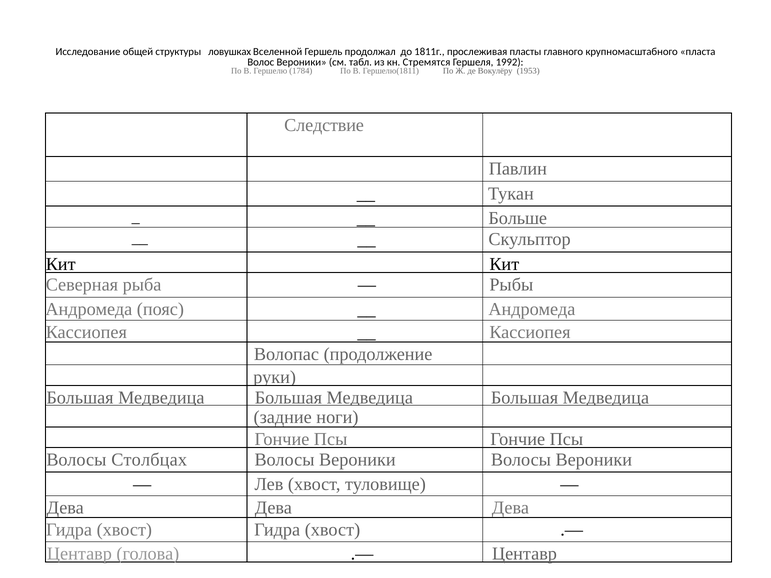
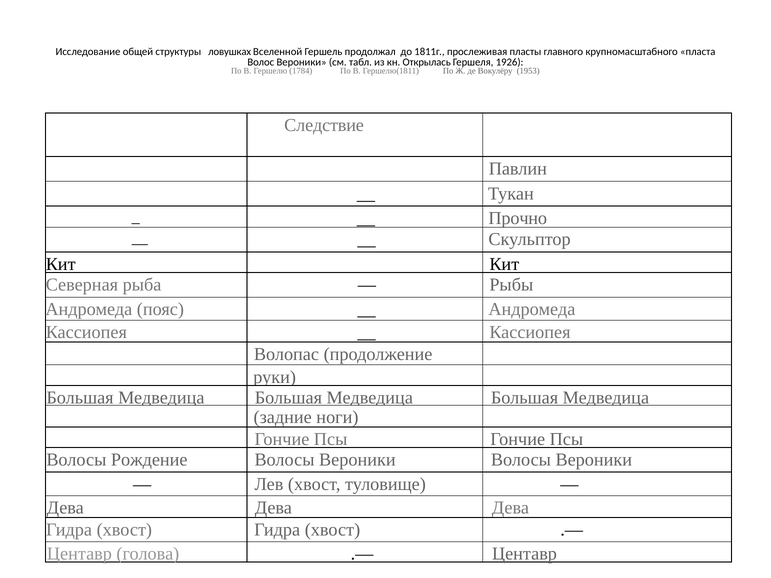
Стремятся: Стремятся -> Открылась
1992: 1992 -> 1926
Больше: Больше -> Прочно
Столбцах: Столбцах -> Рождение
